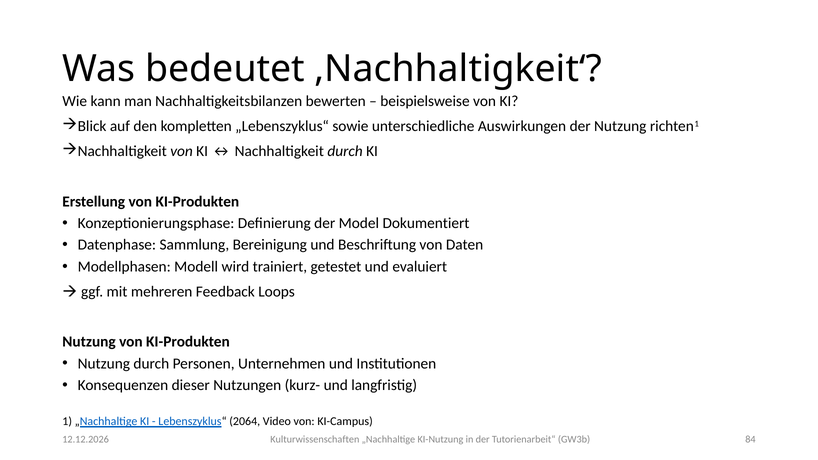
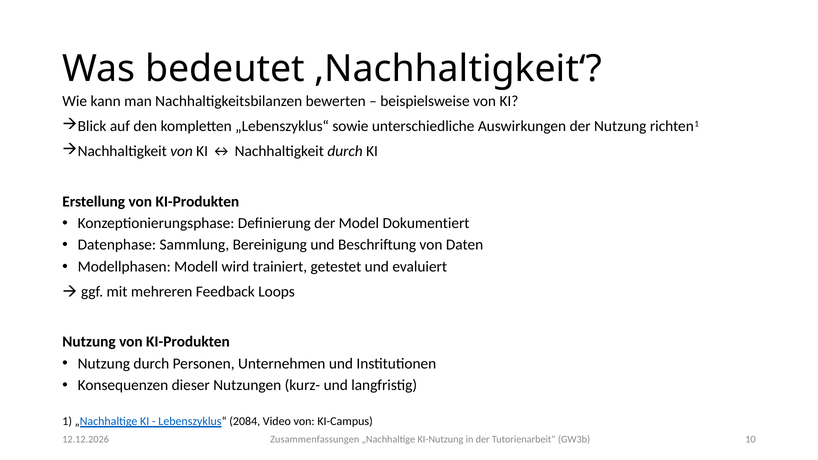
2064: 2064 -> 2084
84: 84 -> 10
Kulturwissenschaften: Kulturwissenschaften -> Zusammenfassungen
